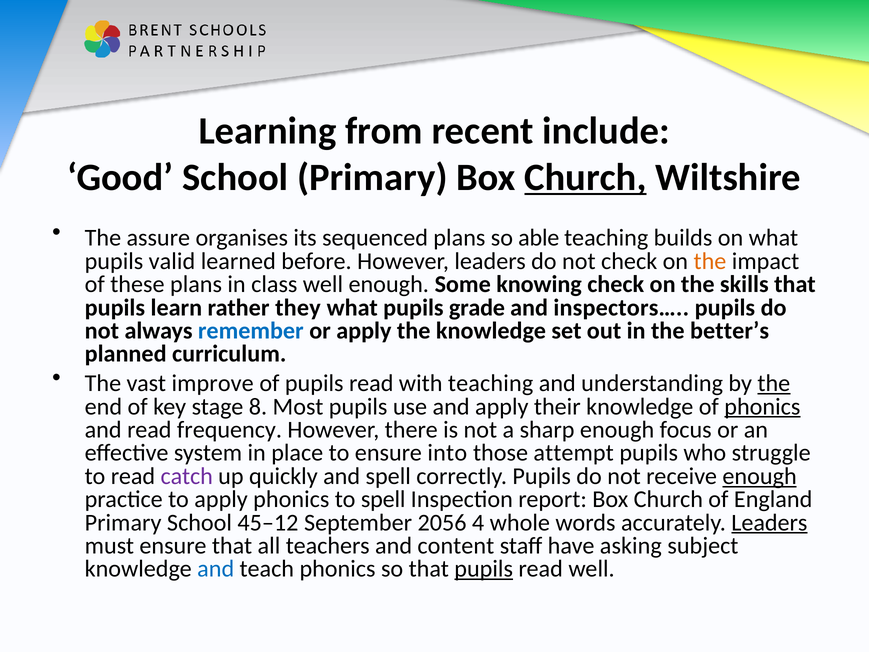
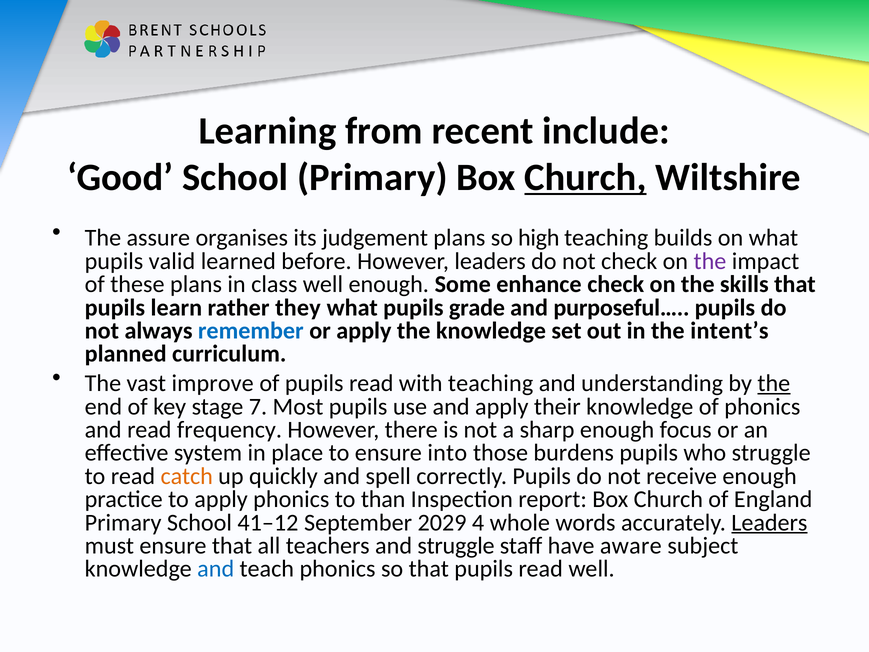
sequenced: sequenced -> judgement
able: able -> high
the at (710, 261) colour: orange -> purple
knowing: knowing -> enhance
inspectors…: inspectors… -> purposeful…
better’s: better’s -> intent’s
8: 8 -> 7
phonics at (762, 406) underline: present -> none
attempt: attempt -> burdens
catch colour: purple -> orange
enough at (760, 476) underline: present -> none
to spell: spell -> than
45–12: 45–12 -> 41–12
2056: 2056 -> 2029
and content: content -> struggle
asking: asking -> aware
pupils at (484, 569) underline: present -> none
